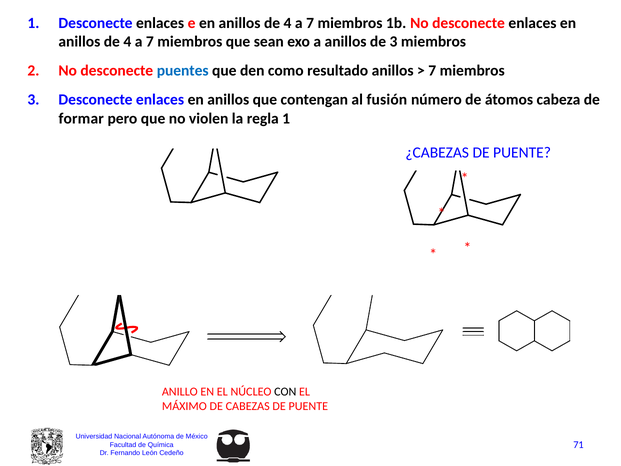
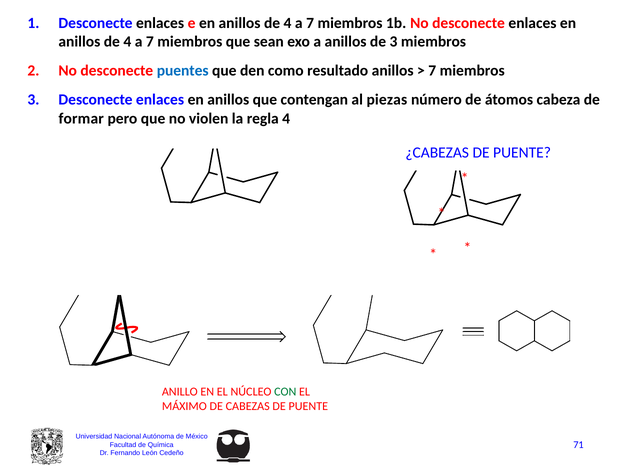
fusión: fusión -> piezas
regla 1: 1 -> 4
CON colour: black -> green
